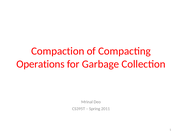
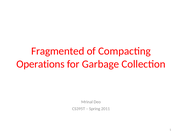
Compaction: Compaction -> Fragmented
